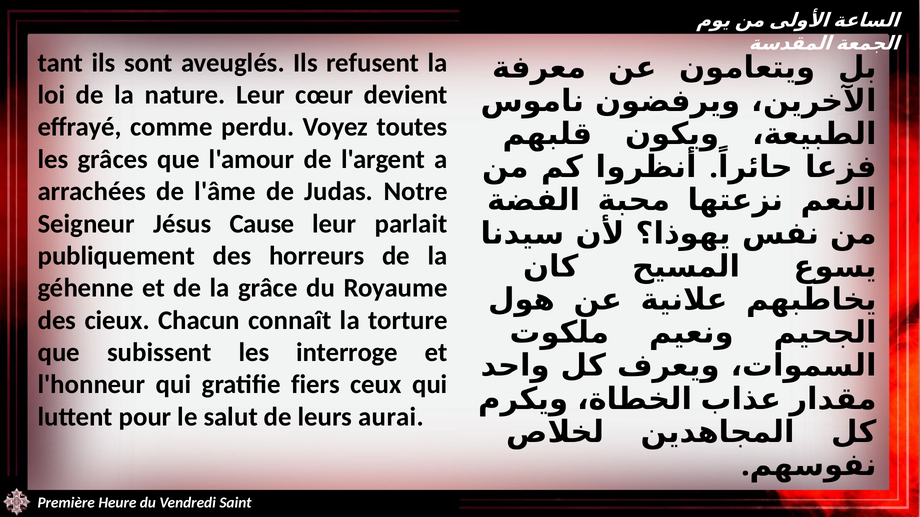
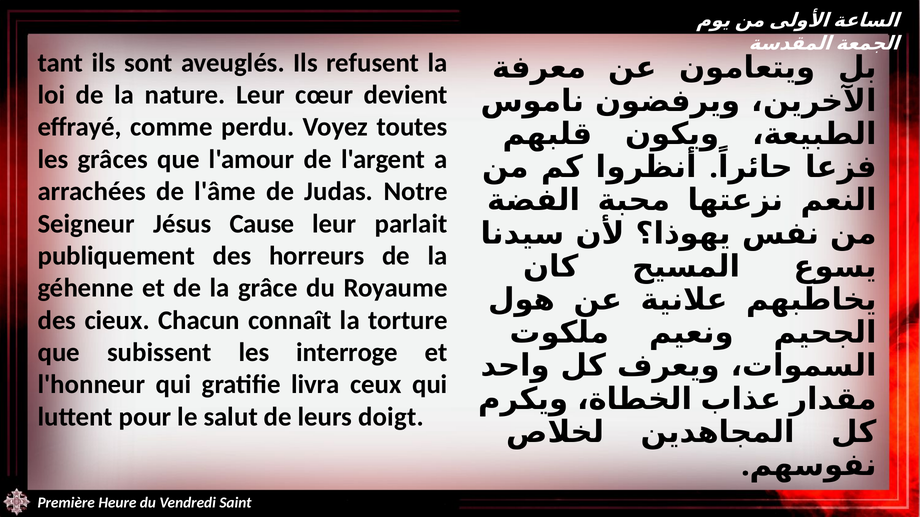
fiers: fiers -> livra
aurai: aurai -> doigt
